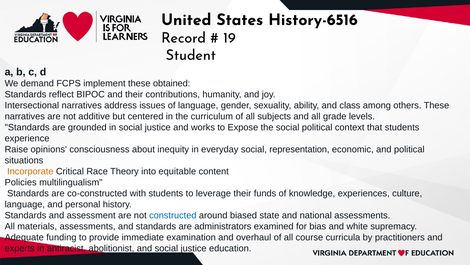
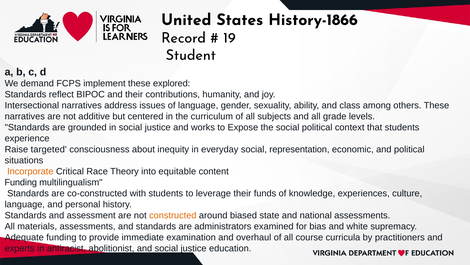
History-6516: History-6516 -> History-1866
obtained: obtained -> explored
opinions: opinions -> targeted
Policies at (21, 182): Policies -> Funding
constructed colour: blue -> orange
